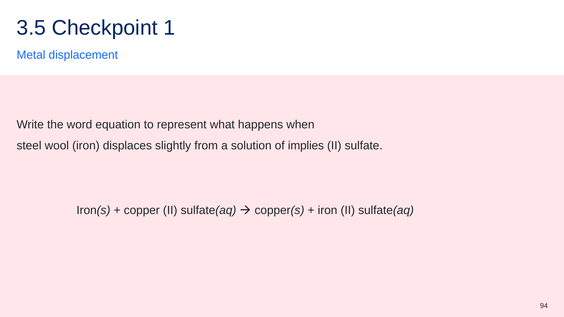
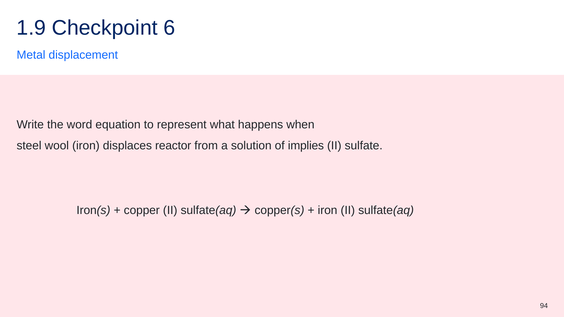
3.5: 3.5 -> 1.9
1: 1 -> 6
slightly: slightly -> reactor
